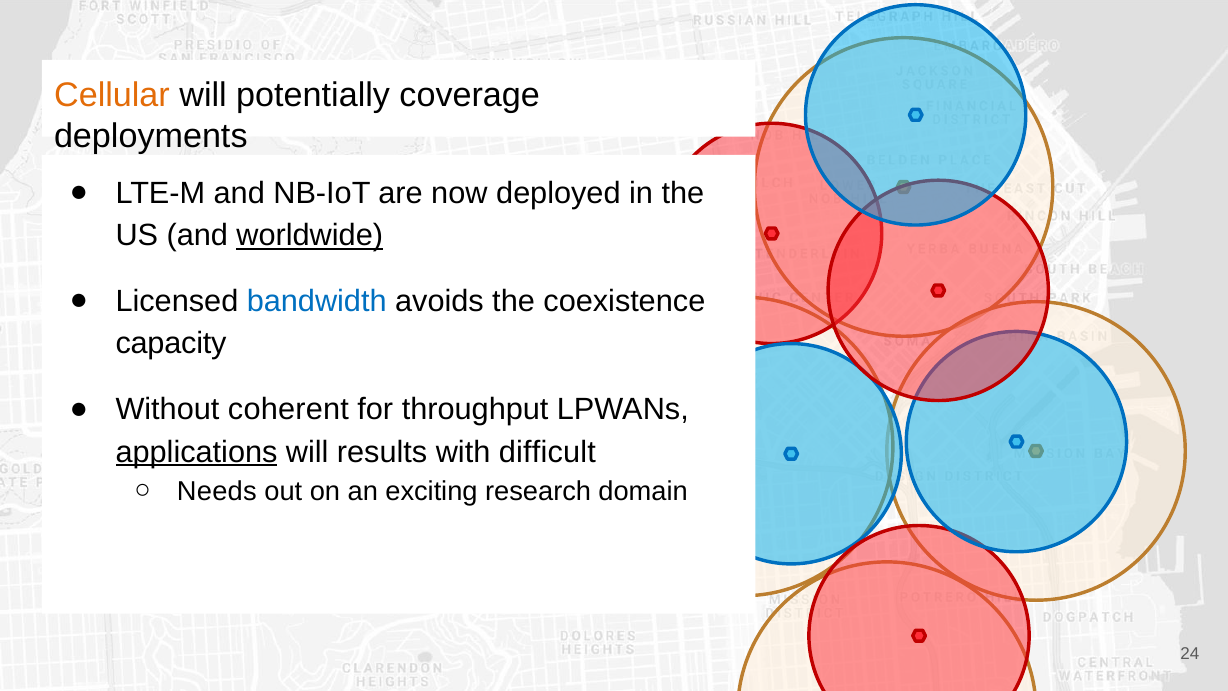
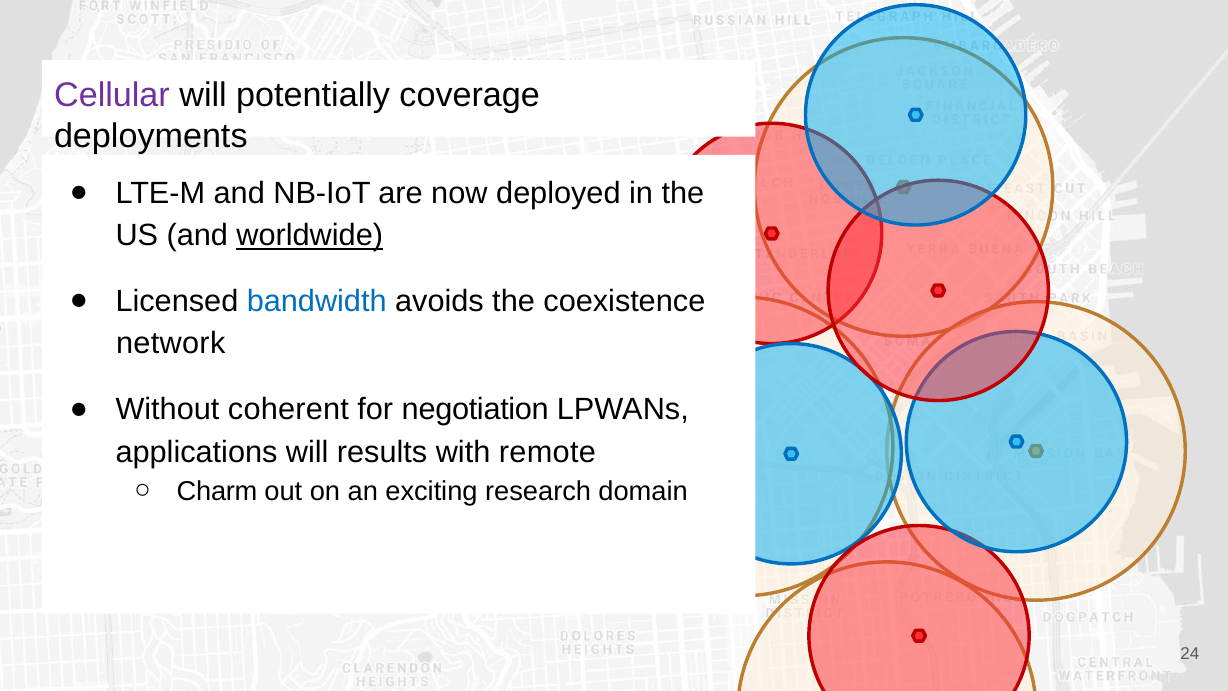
Cellular colour: orange -> purple
capacity: capacity -> network
throughput: throughput -> negotiation
applications underline: present -> none
difficult: difficult -> remote
Needs: Needs -> Charm
